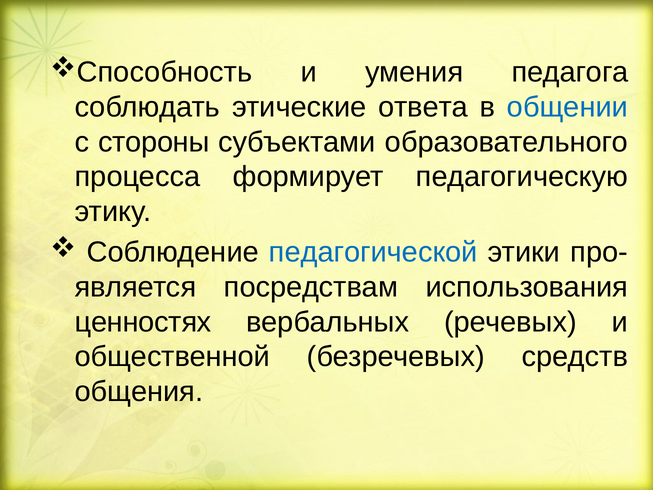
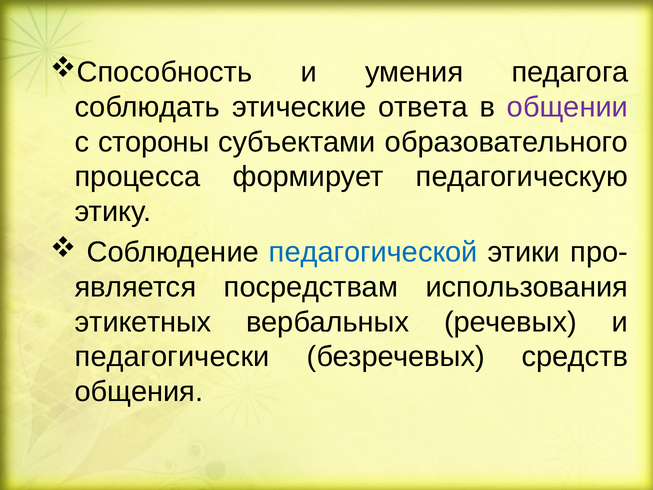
общении colour: blue -> purple
ценностях: ценностях -> этикетных
общественной: общественной -> педагогически
